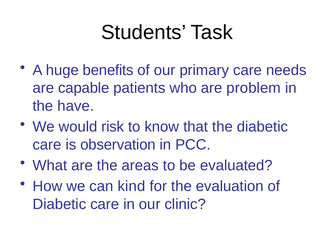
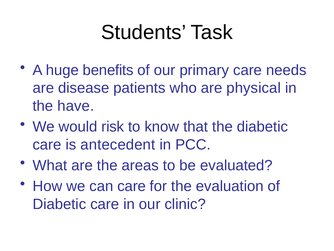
capable: capable -> disease
problem: problem -> physical
observation: observation -> antecedent
can kind: kind -> care
